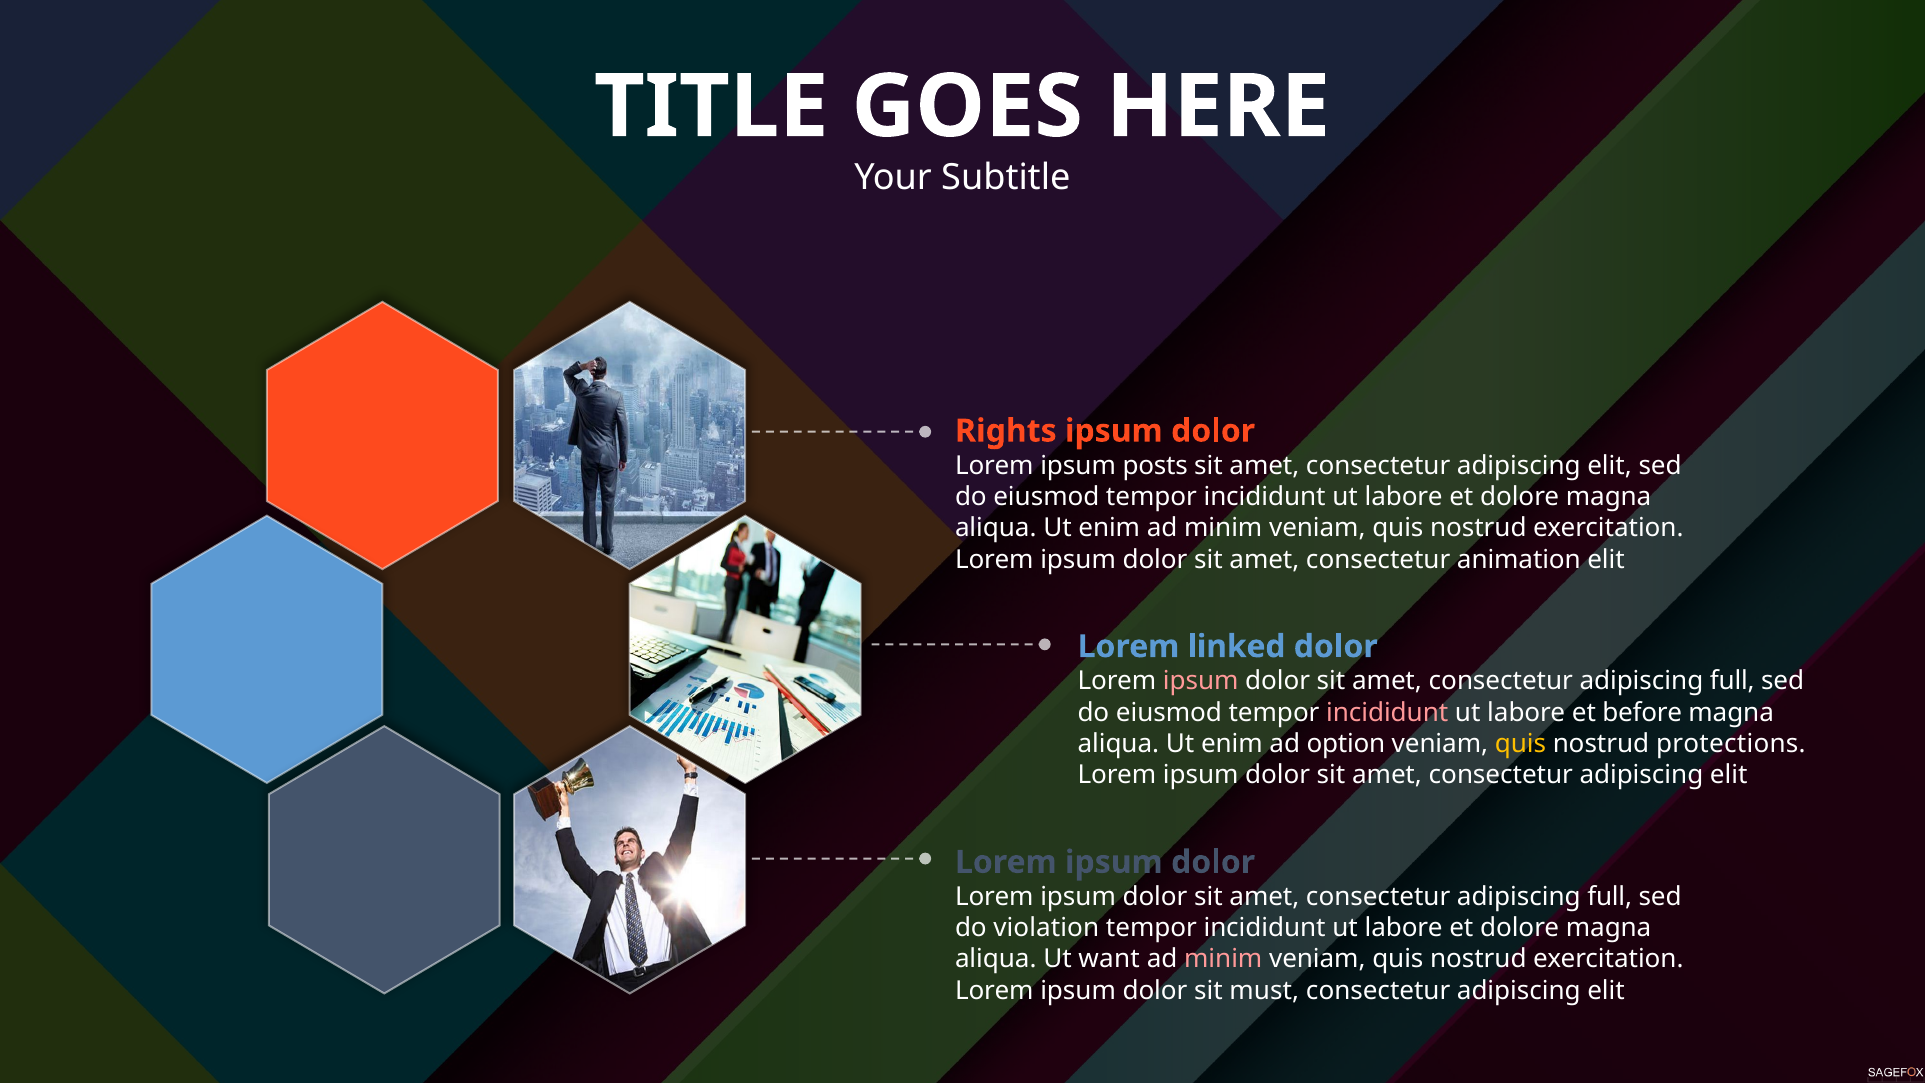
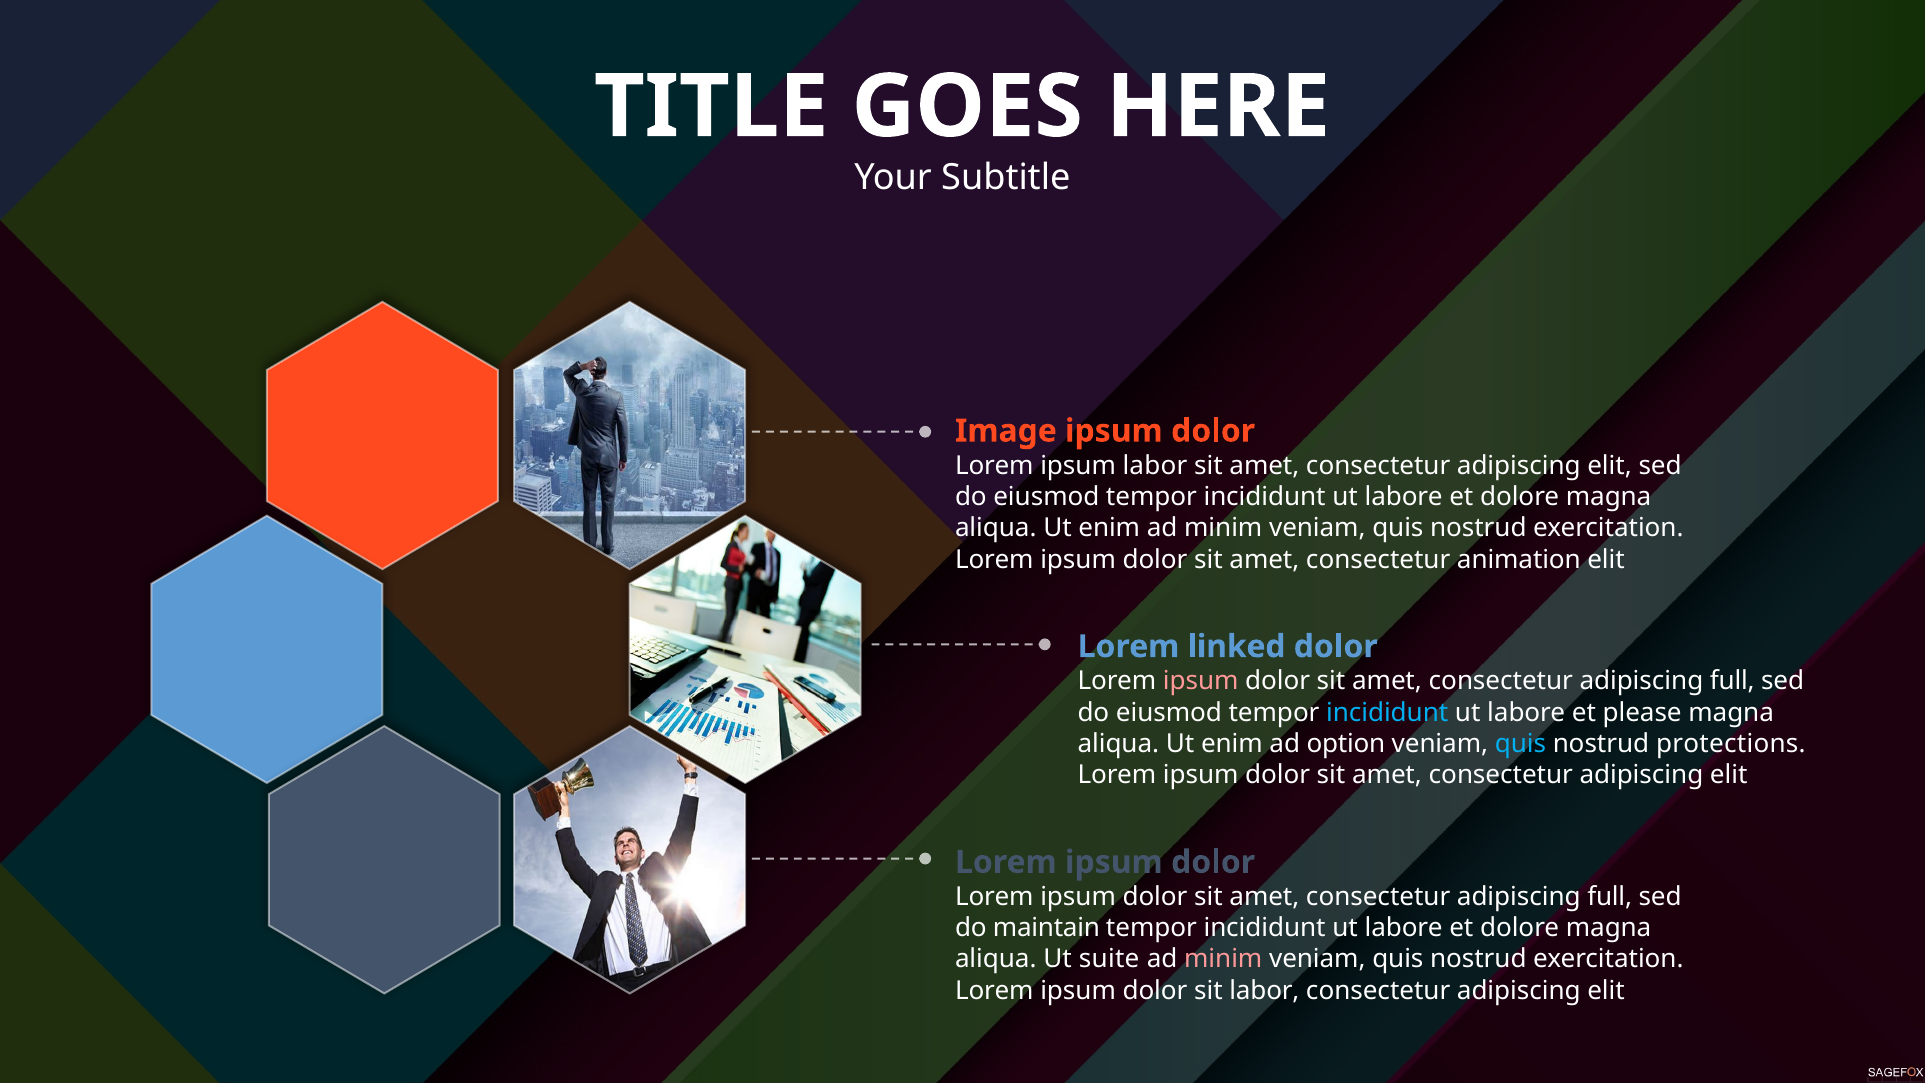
Rights: Rights -> Image
ipsum posts: posts -> labor
incididunt at (1387, 712) colour: pink -> light blue
before: before -> please
quis at (1520, 744) colour: yellow -> light blue
violation: violation -> maintain
want: want -> suite
sit must: must -> labor
